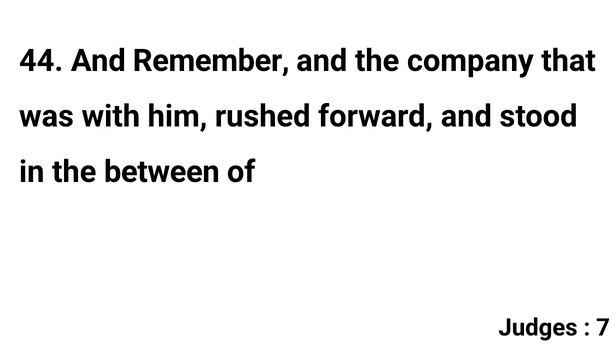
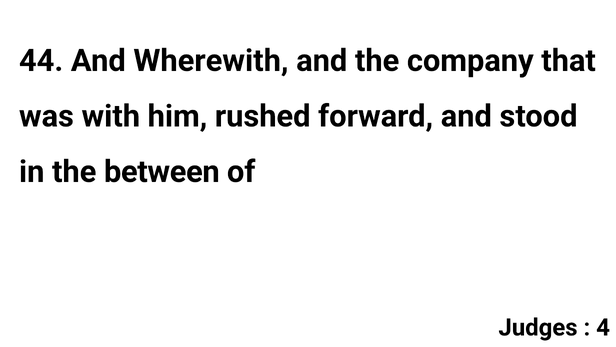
Remember: Remember -> Wherewith
7: 7 -> 4
